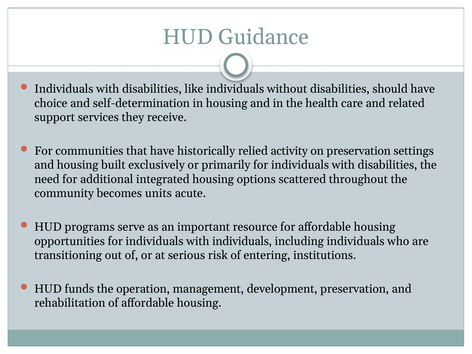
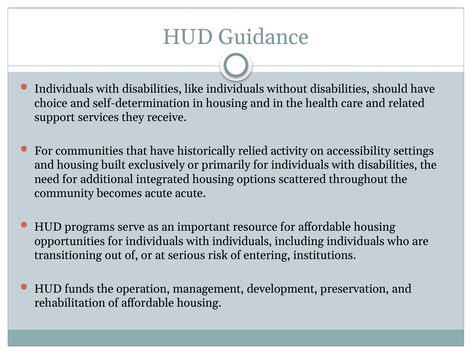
on preservation: preservation -> accessibility
becomes units: units -> acute
